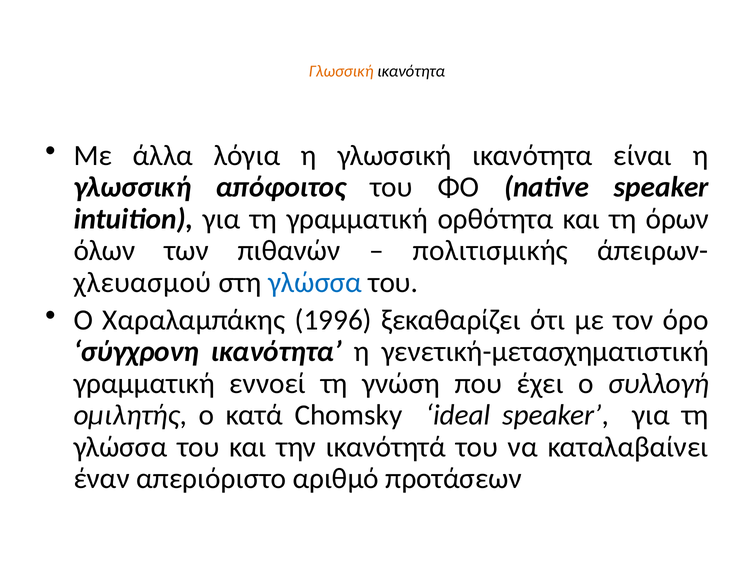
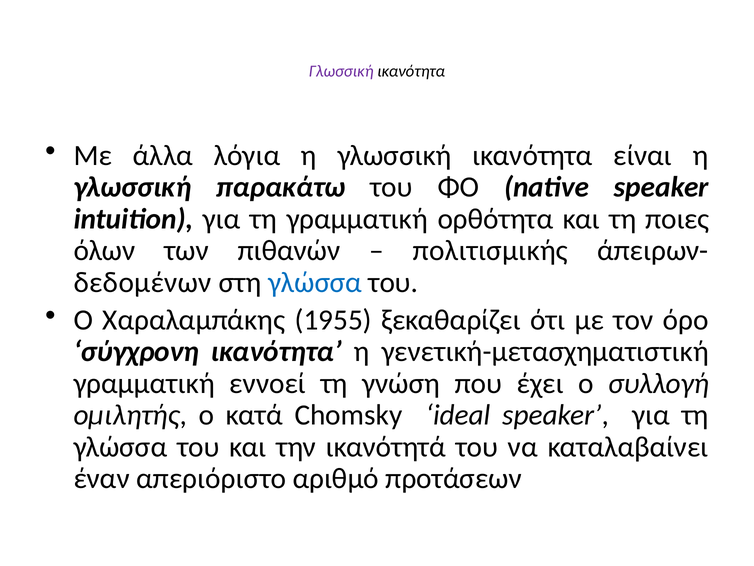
Γλωσσική at (341, 71) colour: orange -> purple
απόφοιτος: απόφοιτος -> παρακάτω
όρων: όρων -> ποιες
χλευασμού: χλευασμού -> δεδομένων
1996: 1996 -> 1955
